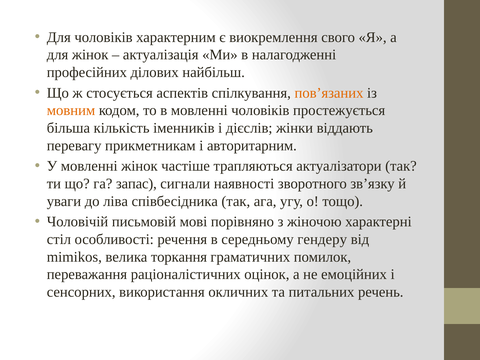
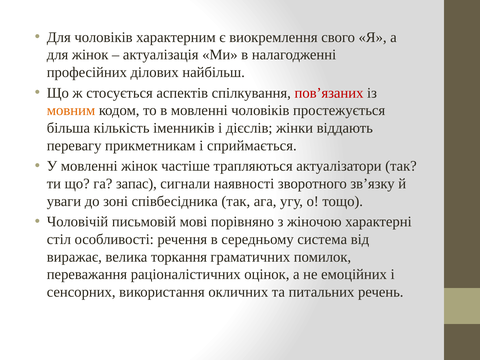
пов’язаних colour: orange -> red
авторитарним: авторитарним -> сприймається
ліва: ліва -> зоні
гендеру: гендеру -> система
mimikos: mimikos -> виражає
